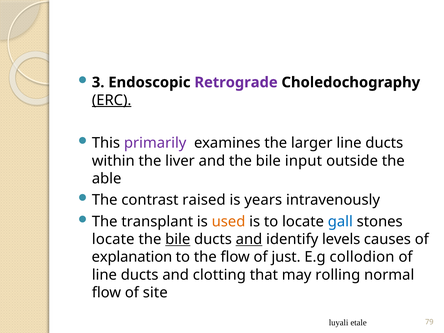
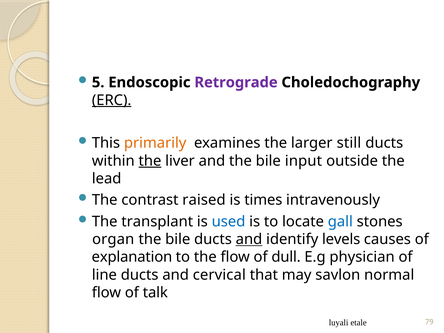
3: 3 -> 5
primarily colour: purple -> orange
larger line: line -> still
the at (150, 161) underline: none -> present
able: able -> lead
years: years -> times
used colour: orange -> blue
locate at (113, 239): locate -> organ
bile at (178, 239) underline: present -> none
just: just -> dull
collodion: collodion -> physician
clotting: clotting -> cervical
rolling: rolling -> savlon
site: site -> talk
